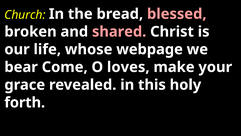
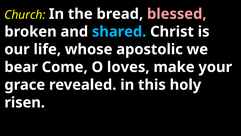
shared colour: pink -> light blue
webpage: webpage -> apostolic
forth: forth -> risen
